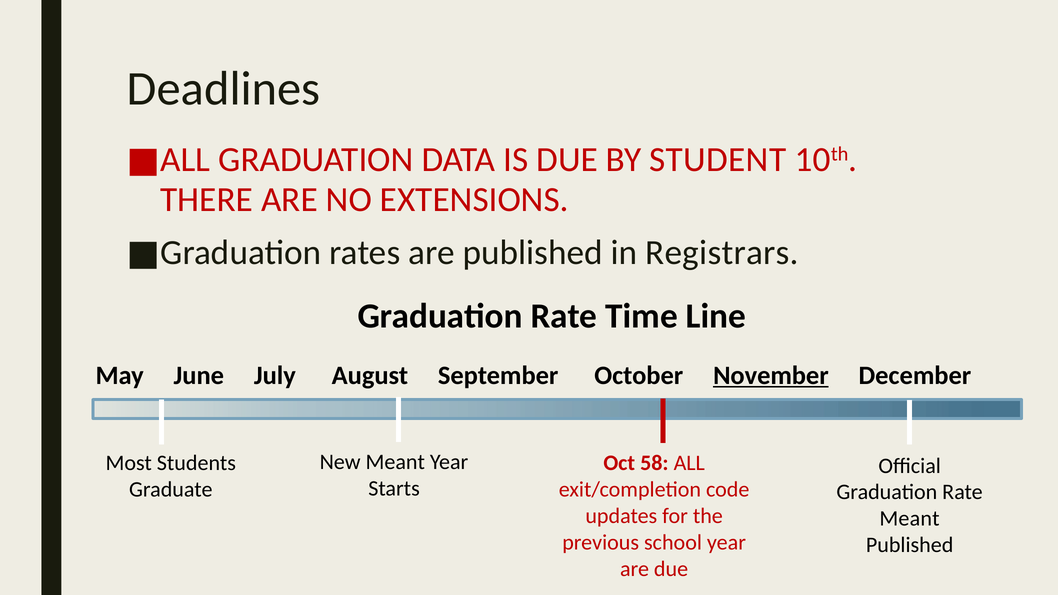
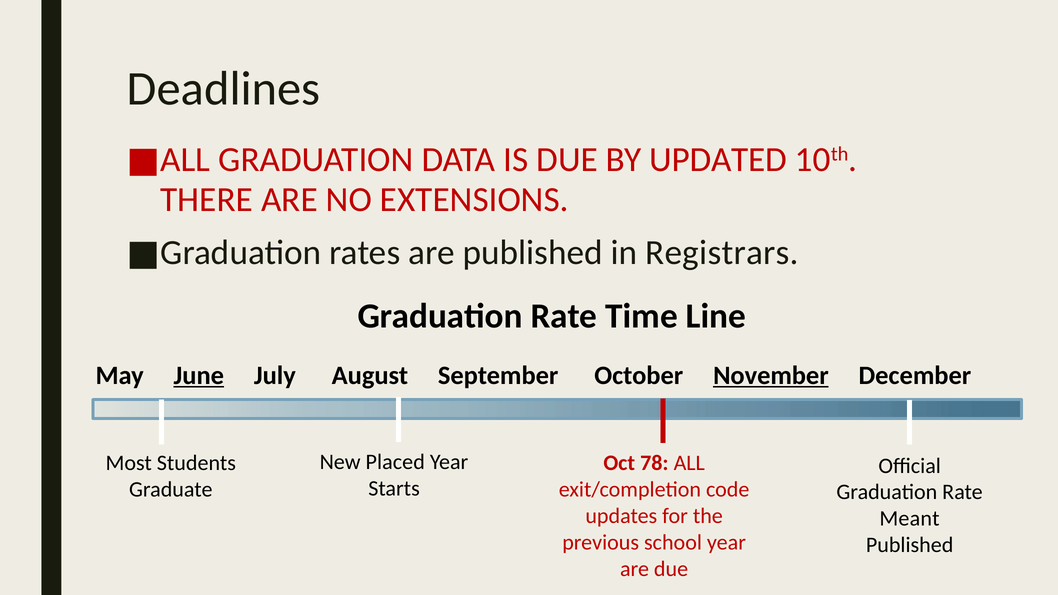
STUDENT: STUDENT -> UPDATED
June underline: none -> present
New Meant: Meant -> Placed
58: 58 -> 78
